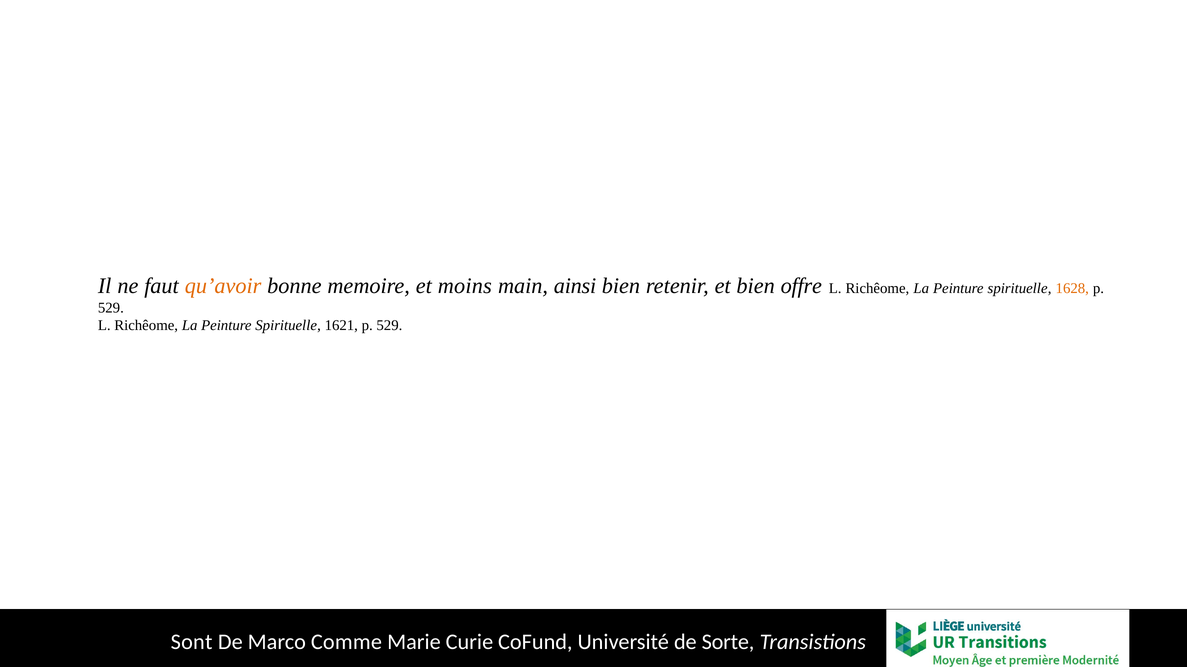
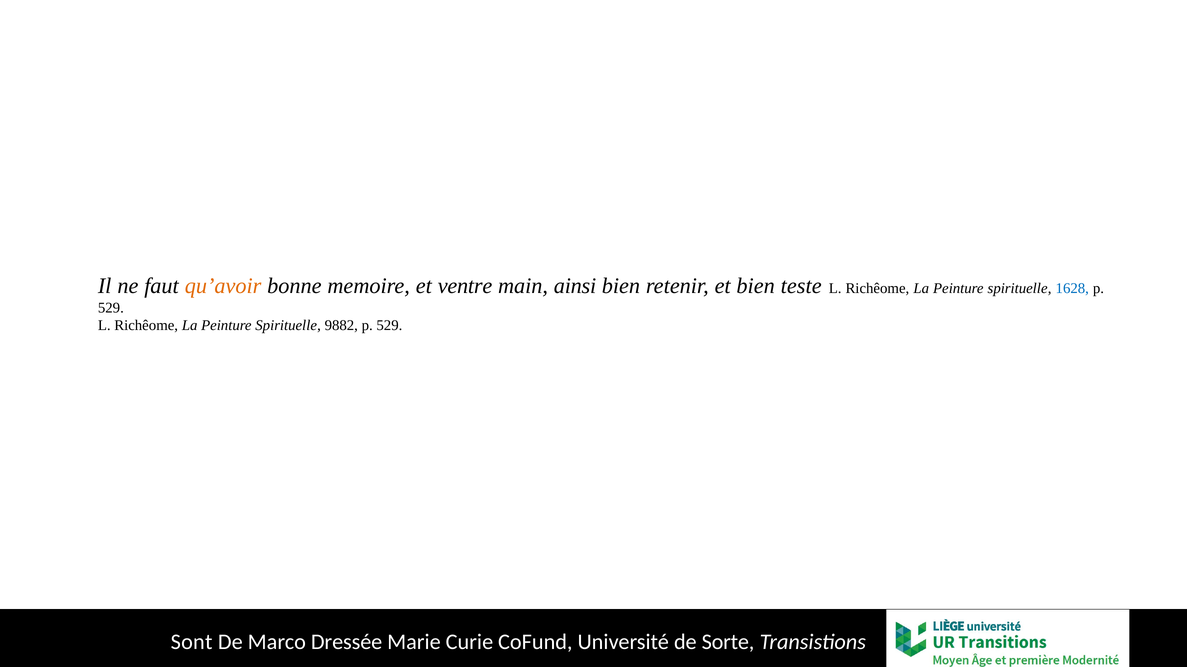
moins: moins -> ventre
offre: offre -> teste
1628 colour: orange -> blue
1621: 1621 -> 9882
Comme: Comme -> Dressée
